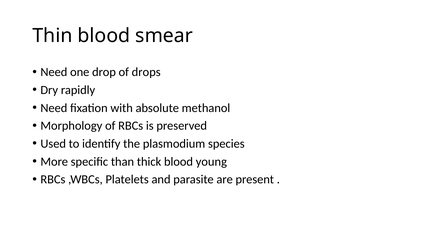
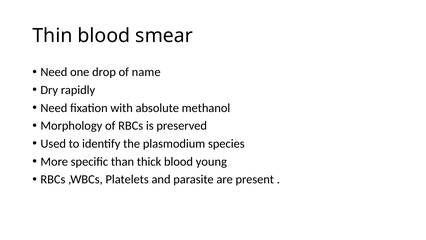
drops: drops -> name
